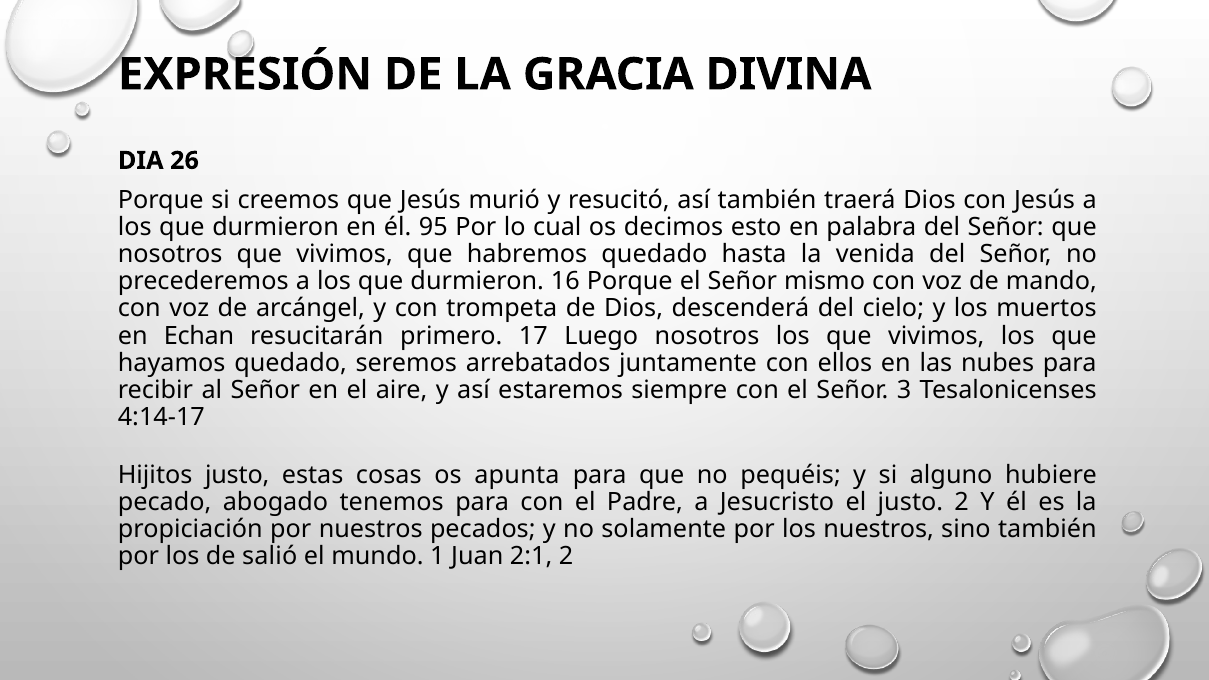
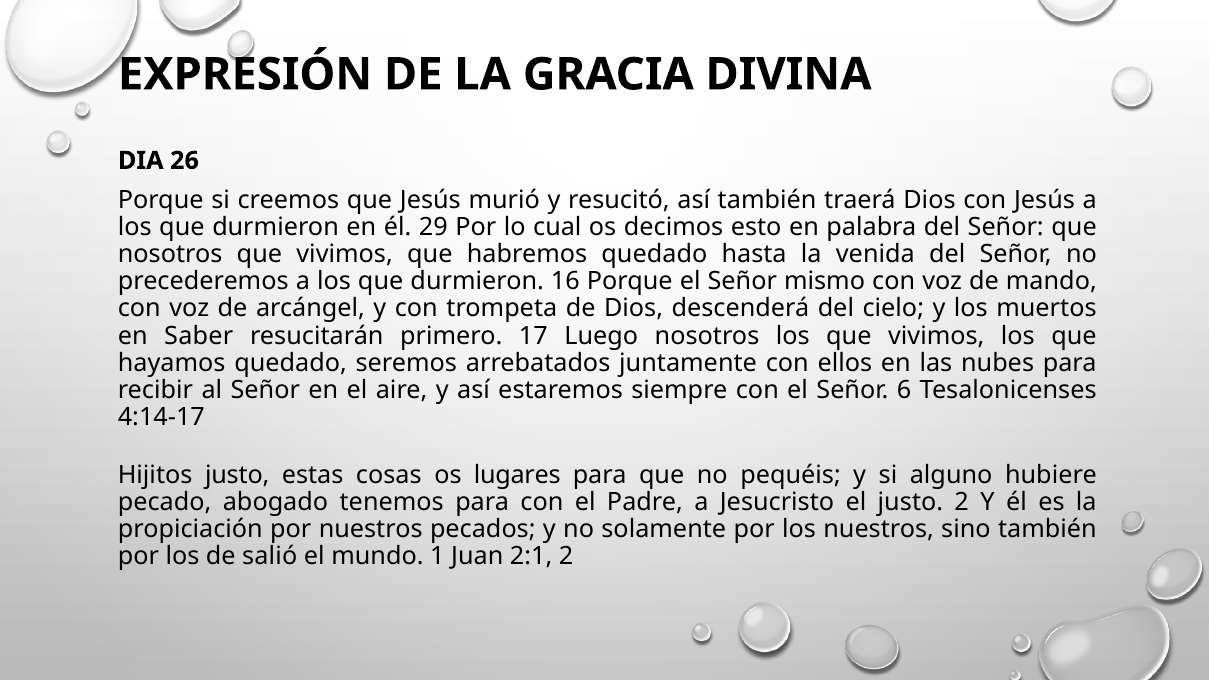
95: 95 -> 29
Echan: Echan -> Saber
3: 3 -> 6
apunta: apunta -> lugares
